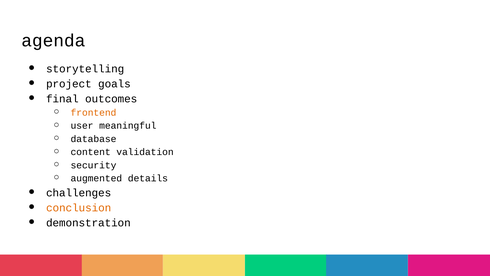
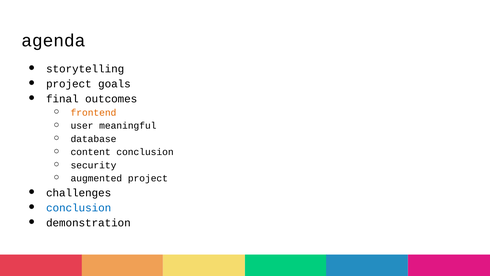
content validation: validation -> conclusion
augmented details: details -> project
conclusion at (79, 208) colour: orange -> blue
